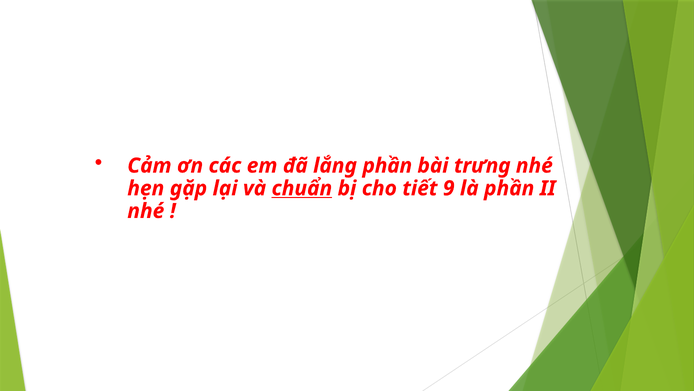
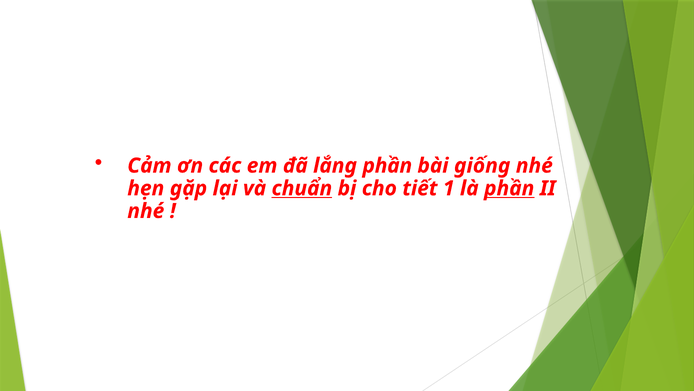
trưng: trưng -> giống
9: 9 -> 1
phần at (509, 188) underline: none -> present
